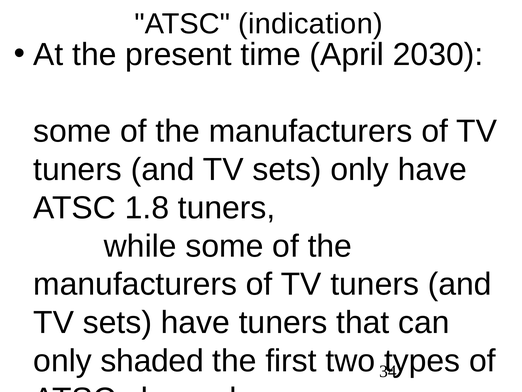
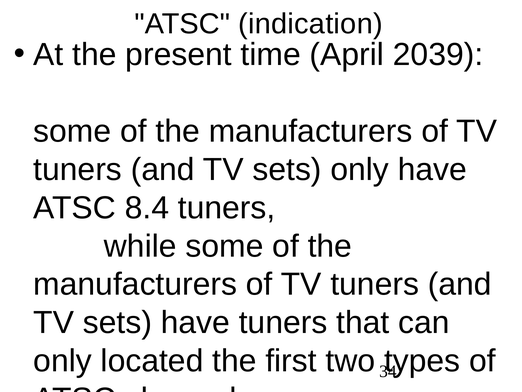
2030: 2030 -> 2039
1.8: 1.8 -> 8.4
shaded: shaded -> located
